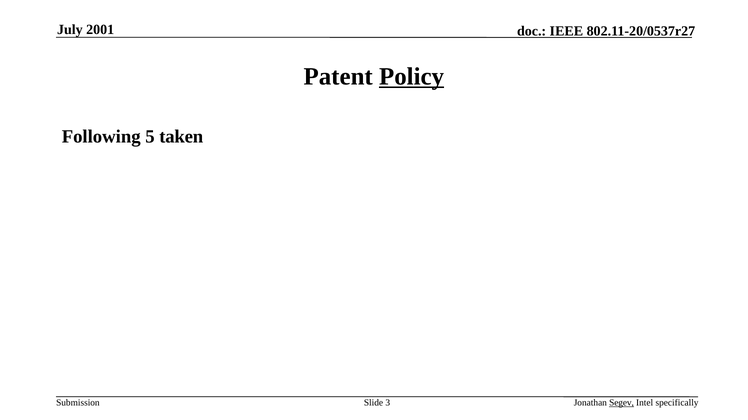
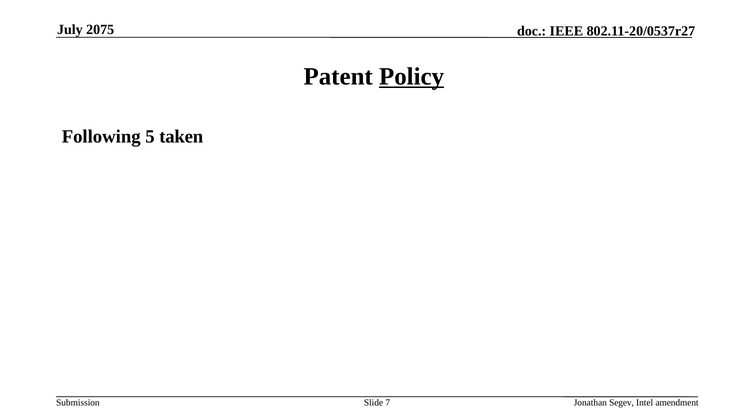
2001: 2001 -> 2075
3: 3 -> 7
Segev underline: present -> none
specifically: specifically -> amendment
